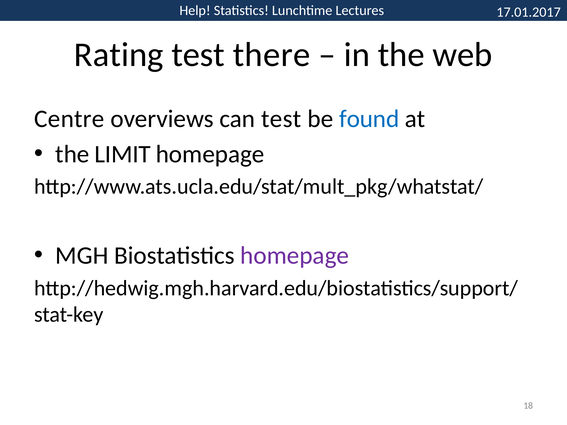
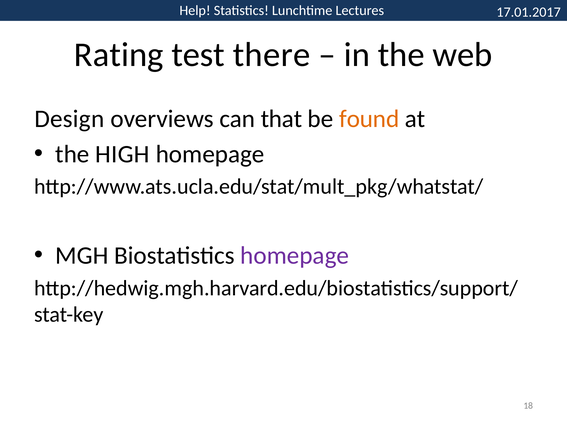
Centre: Centre -> Design
can test: test -> that
found colour: blue -> orange
LIMIT: LIMIT -> HIGH
